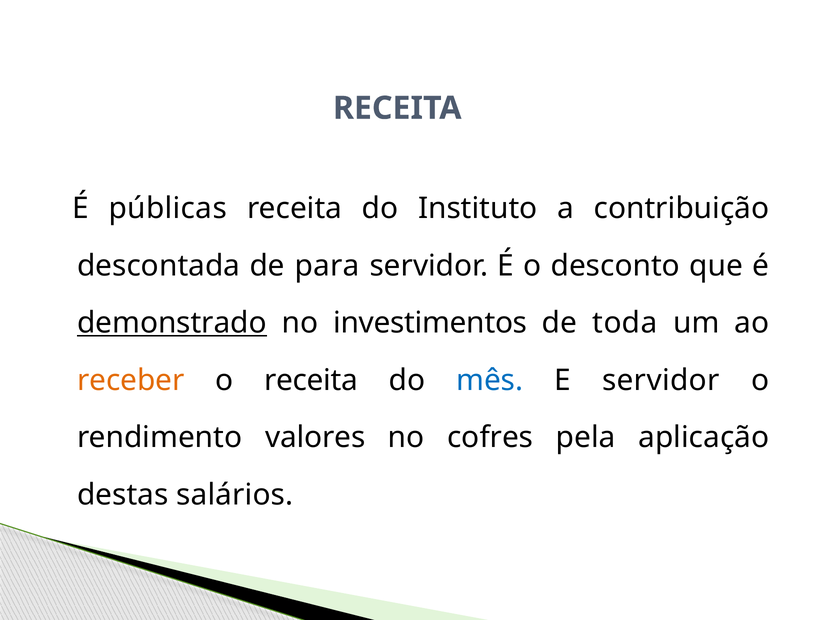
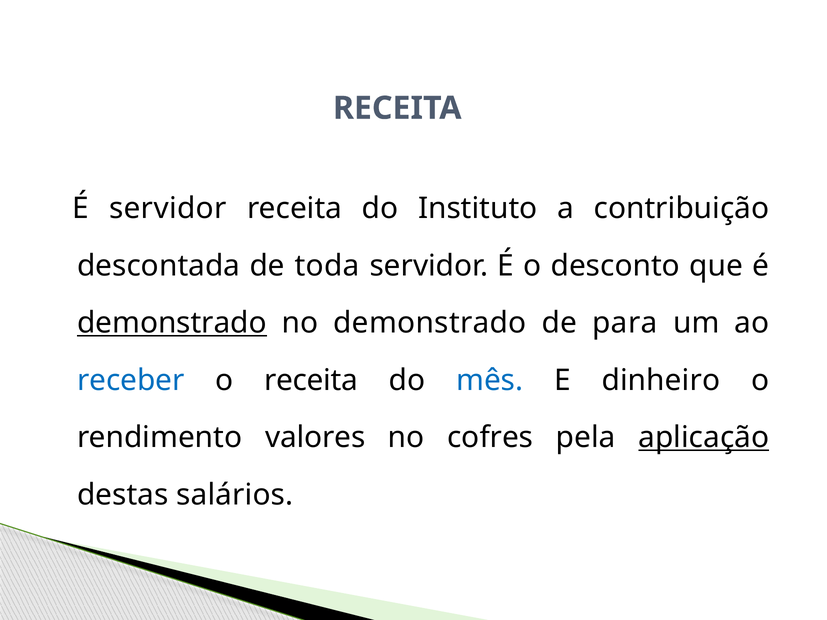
É públicas: públicas -> servidor
para: para -> toda
no investimentos: investimentos -> demonstrado
toda: toda -> para
receber colour: orange -> blue
E servidor: servidor -> dinheiro
aplicação underline: none -> present
